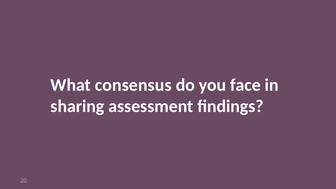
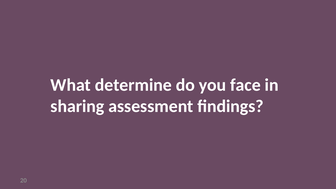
consensus: consensus -> determine
